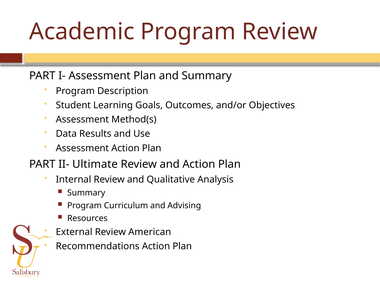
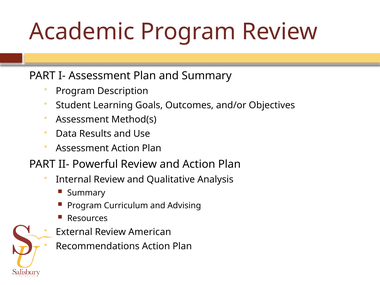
Ultimate: Ultimate -> Powerful
